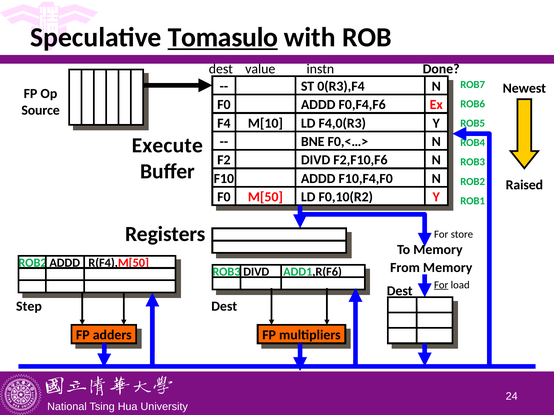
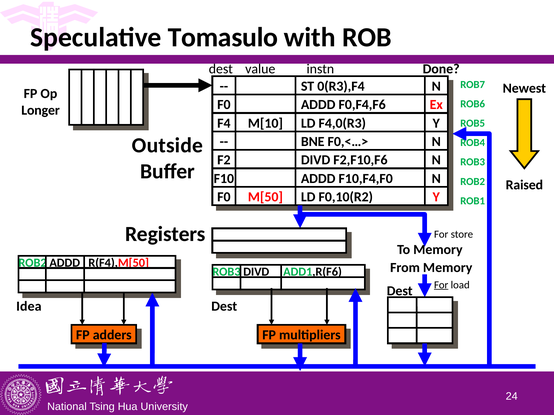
Tomasulo underline: present -> none
Source: Source -> Longer
Execute: Execute -> Outside
Step: Step -> Idea
